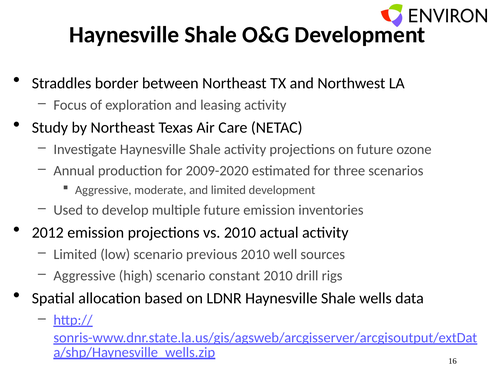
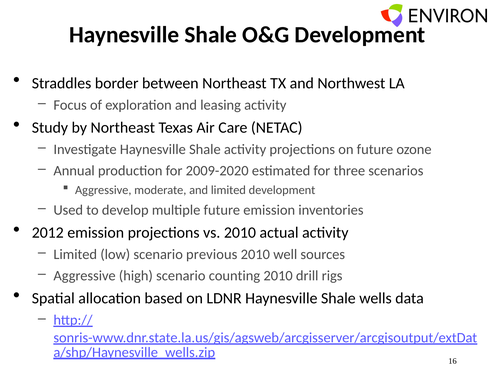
constant: constant -> counting
